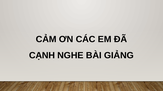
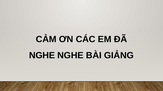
CẠNH at (42, 56): CẠNH -> NGHE
